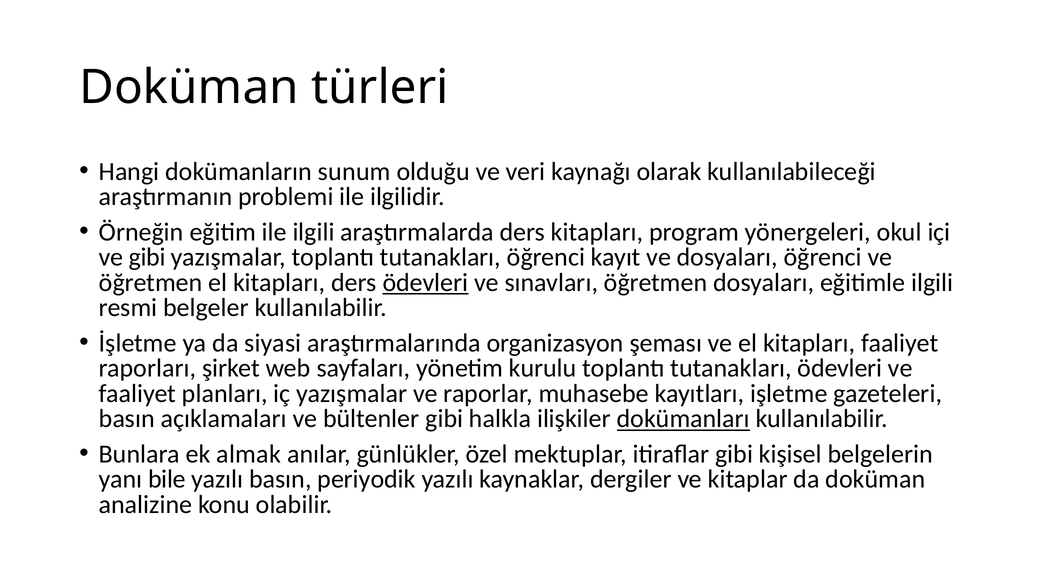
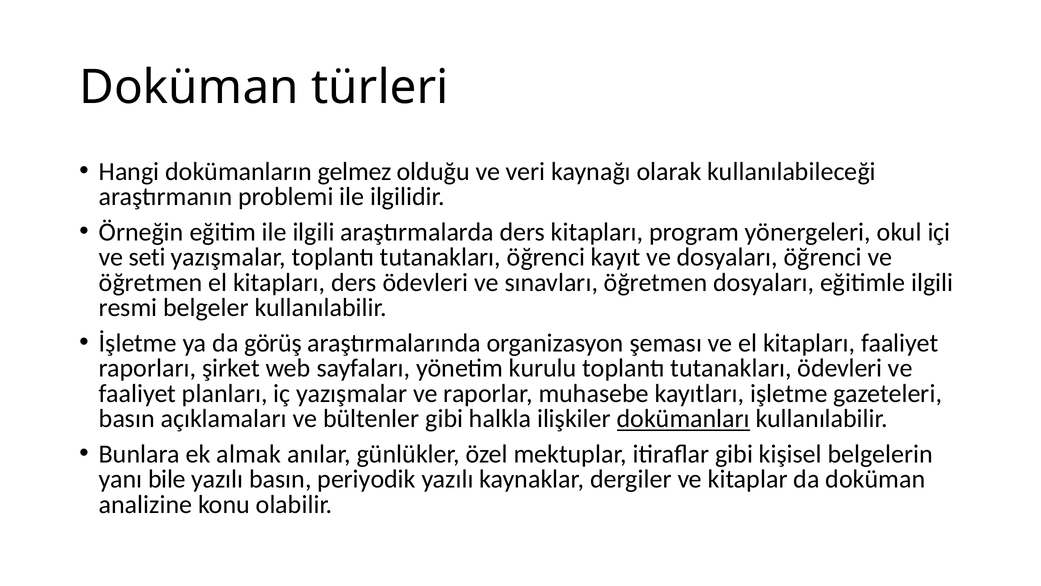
sunum: sunum -> gelmez
ve gibi: gibi -> seti
ödevleri at (425, 282) underline: present -> none
siyasi: siyasi -> görüş
